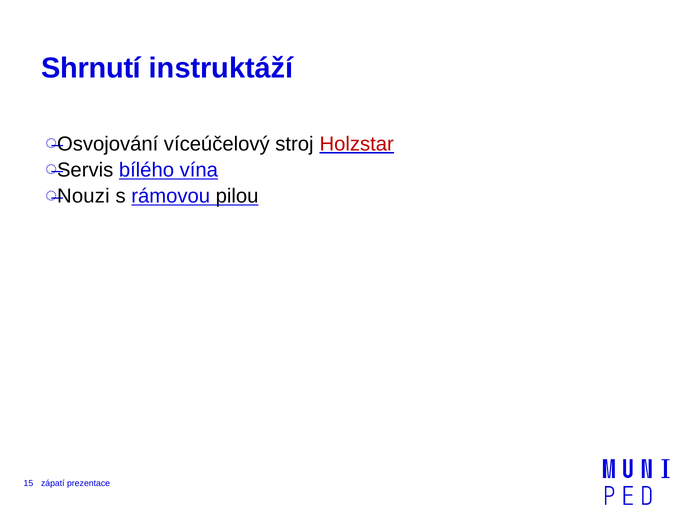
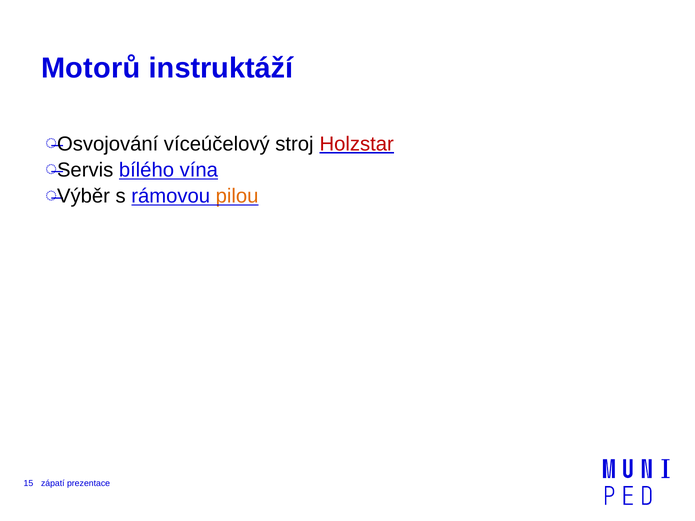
Shrnutí: Shrnutí -> Motorů
Nouzi: Nouzi -> Výběr
pilou colour: black -> orange
